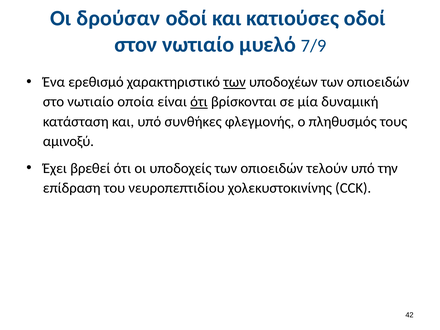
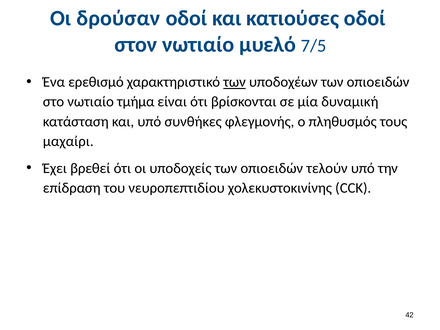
7/9: 7/9 -> 7/5
οποία: οποία -> τμήμα
ότι at (199, 102) underline: present -> none
αμινοξύ: αμινοξύ -> μαχαίρι
